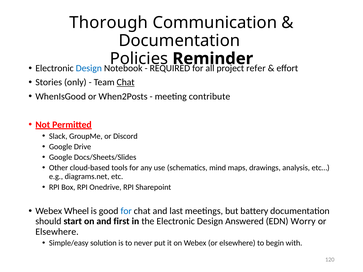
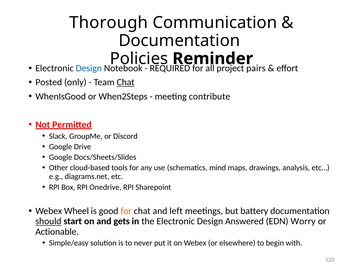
refer: refer -> pairs
Stories: Stories -> Posted
When2Posts: When2Posts -> When2Steps
for at (126, 211) colour: blue -> orange
last: last -> left
should underline: none -> present
first: first -> gets
Elsewhere at (57, 232): Elsewhere -> Actionable
